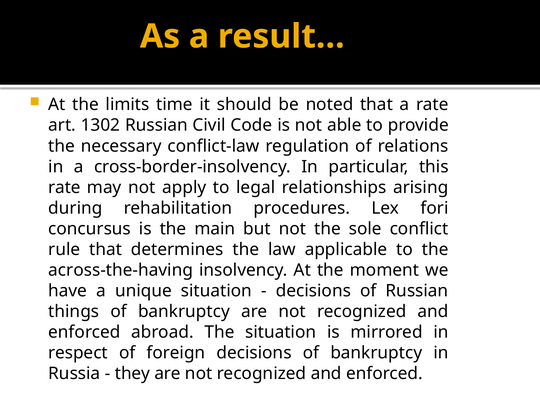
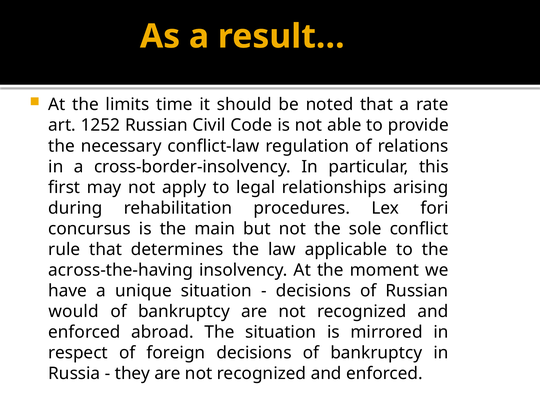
1302: 1302 -> 1252
rate at (64, 187): rate -> first
things: things -> would
